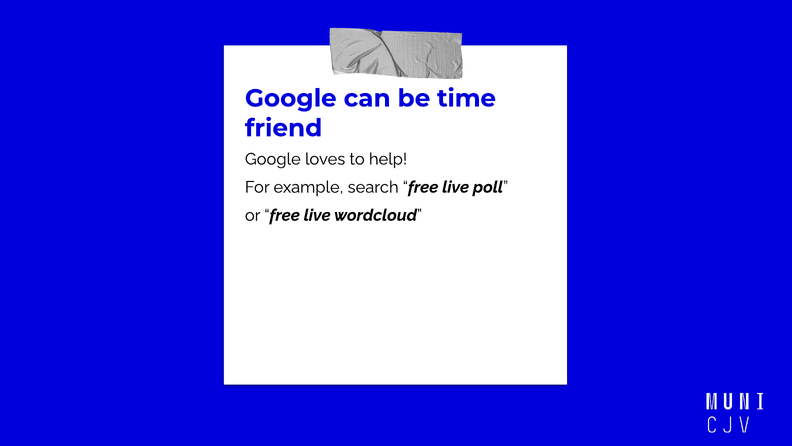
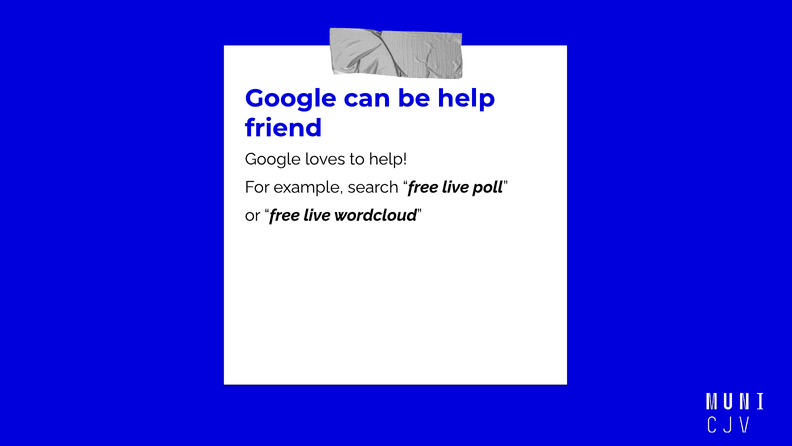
be time: time -> help
